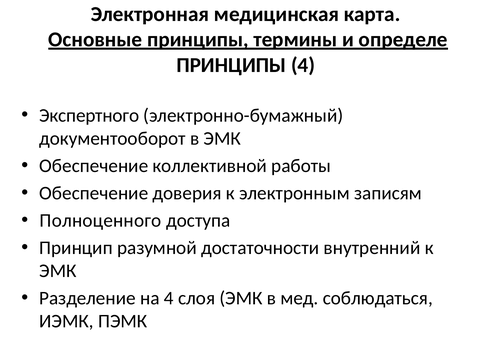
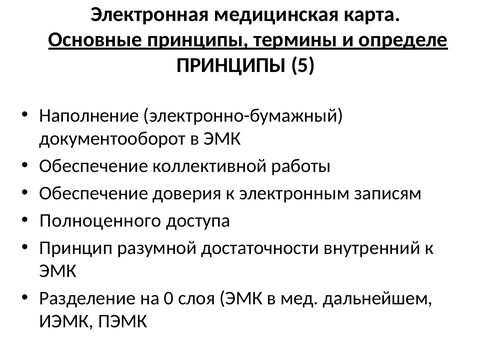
ПРИНЦИПЫ 4: 4 -> 5
Экспертного: Экспертного -> Наполнение
на 4: 4 -> 0
соблюдаться: соблюдаться -> дальнейшем
